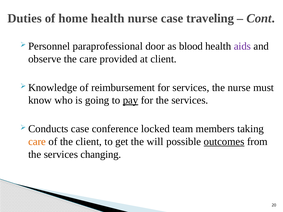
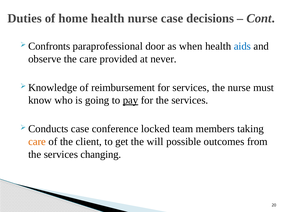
traveling: traveling -> decisions
Personnel: Personnel -> Confronts
blood: blood -> when
aids colour: purple -> blue
at client: client -> never
outcomes underline: present -> none
